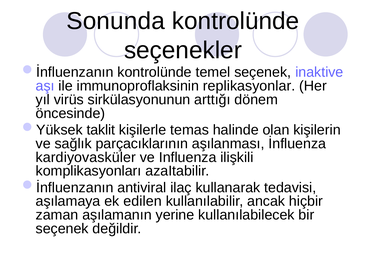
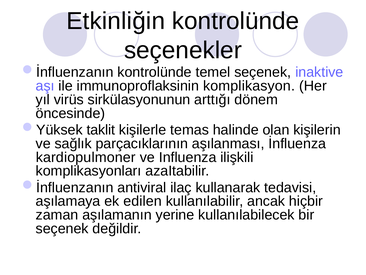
Sonunda: Sonunda -> Etkinliğin
replikasyonlar: replikasyonlar -> komplikasyon
kardiyovasküler: kardiyovasküler -> kardiopulmoner
